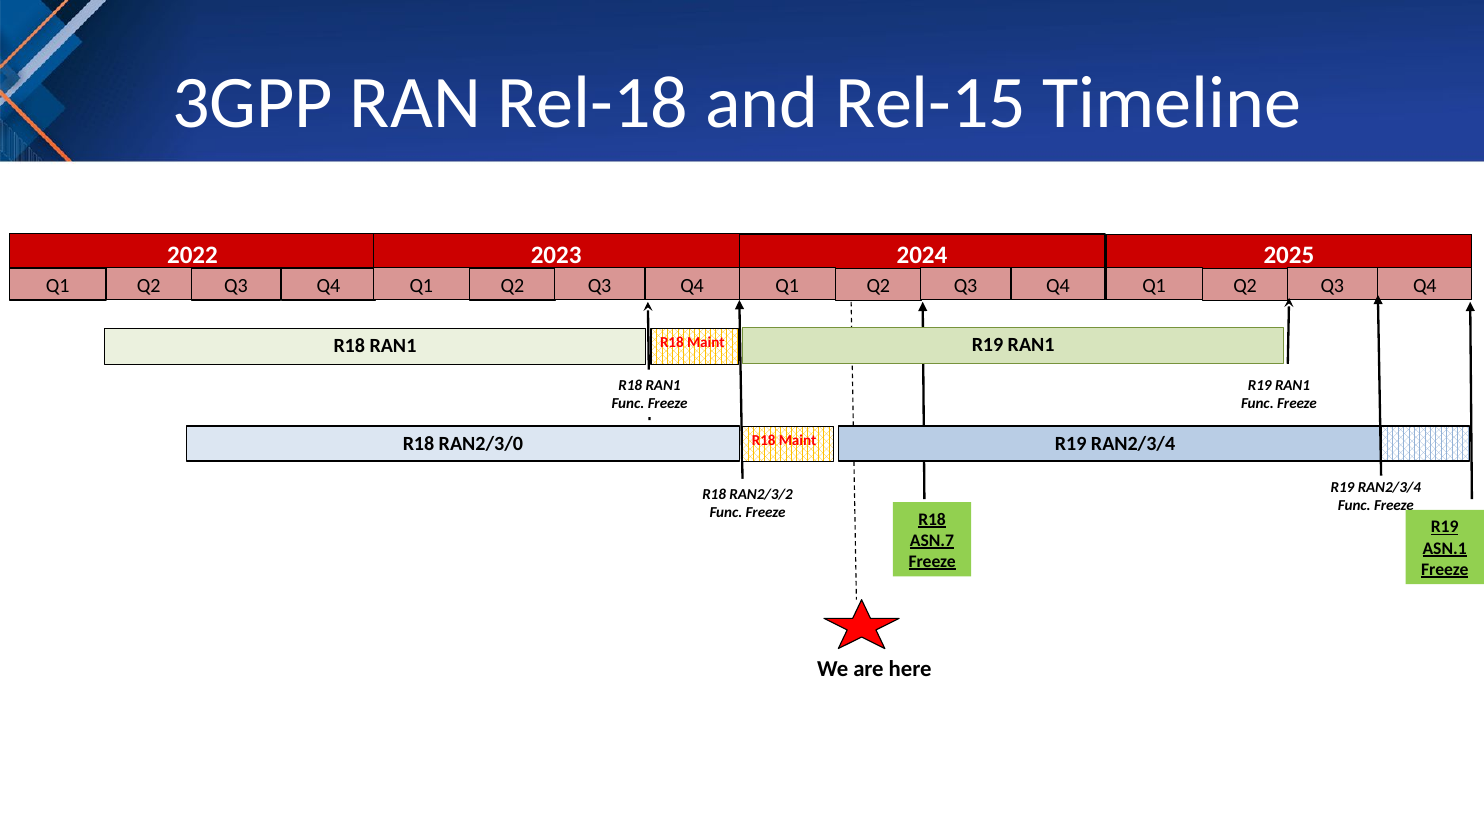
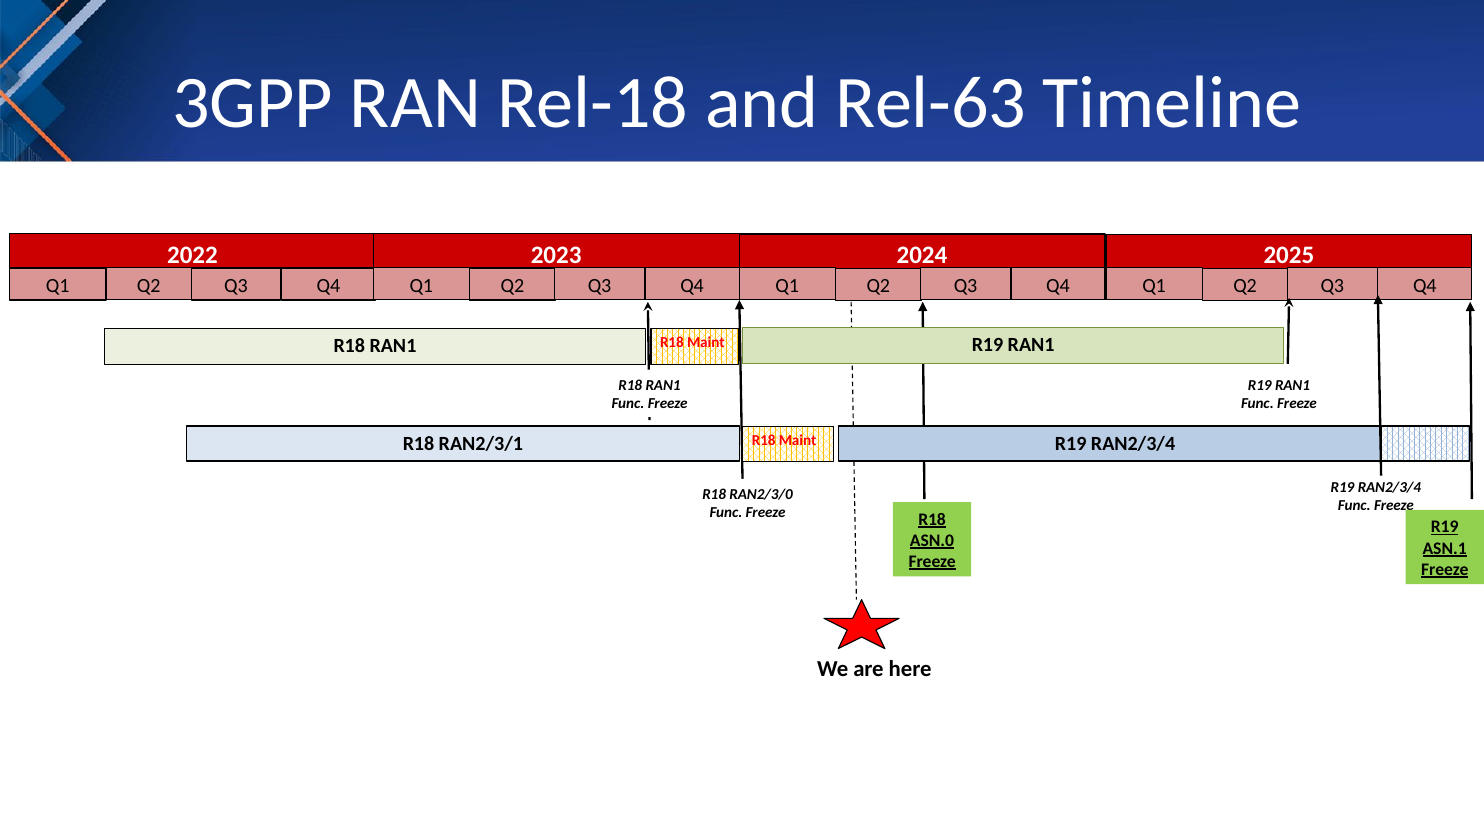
Rel-15: Rel-15 -> Rel-63
RAN2/3/0: RAN2/3/0 -> RAN2/3/1
RAN2/3/2: RAN2/3/2 -> RAN2/3/0
ASN.7: ASN.7 -> ASN.0
